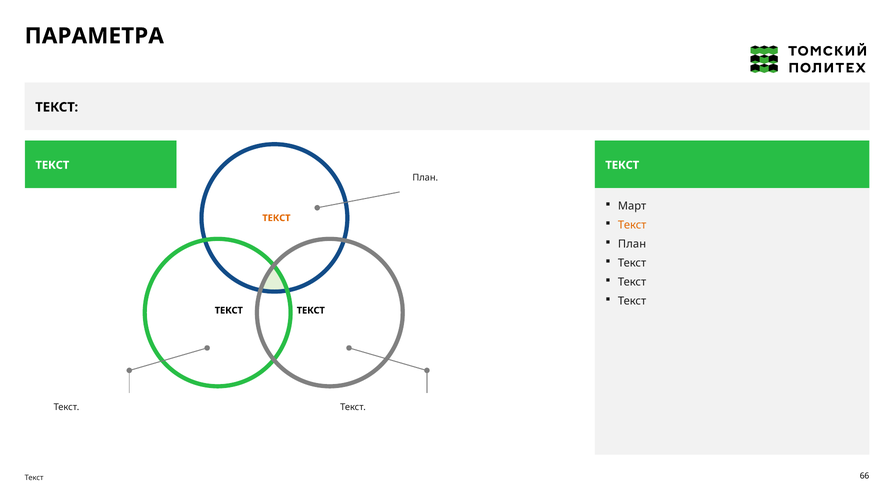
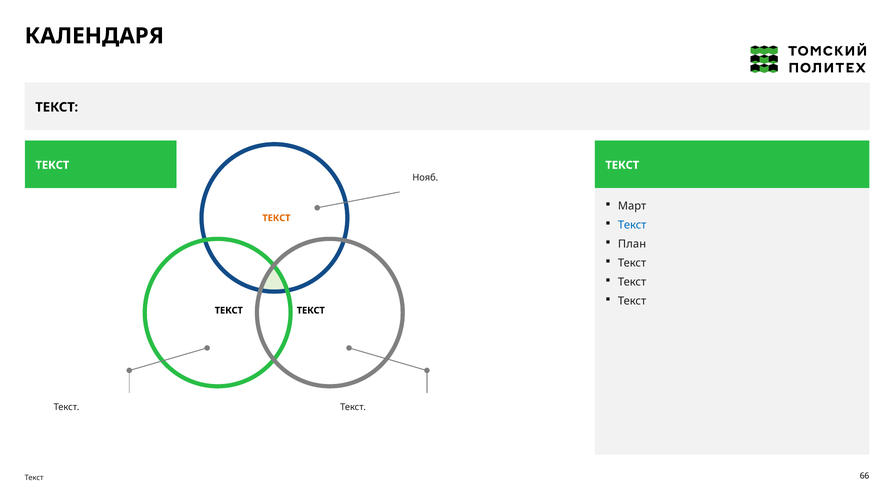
ПАРАМЕТРА: ПАРАМЕТРА -> КАЛЕНДАРЯ
План at (425, 178): План -> Нояб
Текст at (632, 225) colour: orange -> blue
